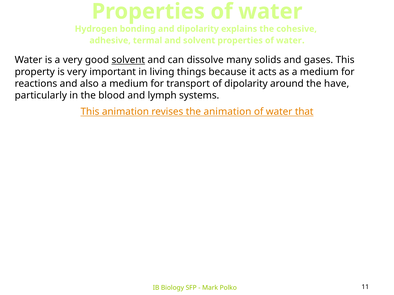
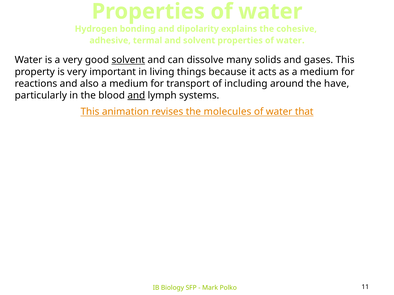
of dipolarity: dipolarity -> including
and at (136, 96) underline: none -> present
the animation: animation -> molecules
